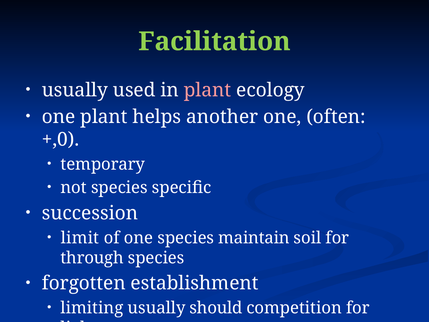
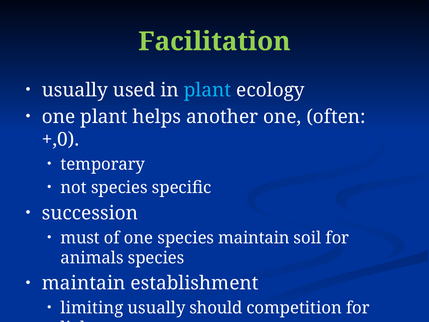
plant at (208, 90) colour: pink -> light blue
limit: limit -> must
through: through -> animals
forgotten at (84, 283): forgotten -> maintain
